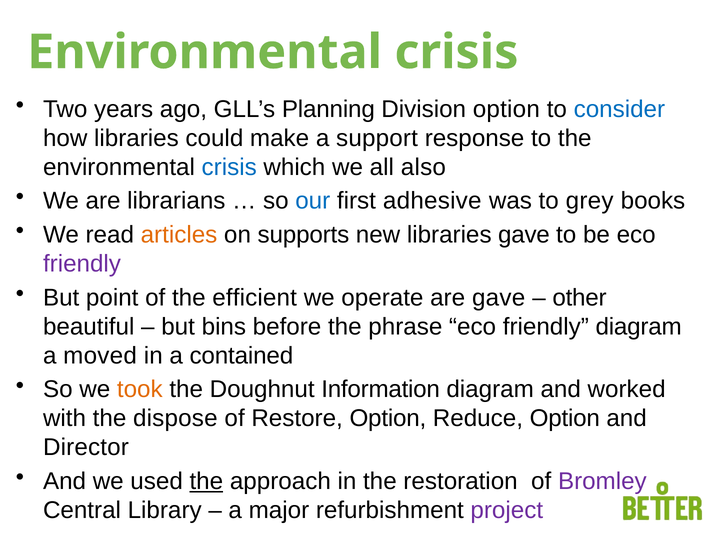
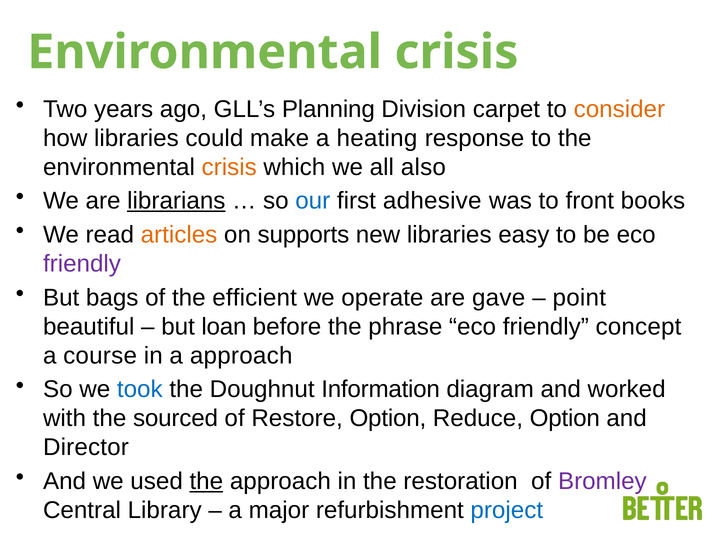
Division option: option -> carpet
consider colour: blue -> orange
support: support -> heating
crisis at (229, 167) colour: blue -> orange
librarians underline: none -> present
grey: grey -> front
libraries gave: gave -> easy
point: point -> bags
other: other -> point
bins: bins -> loan
friendly diagram: diagram -> concept
moved: moved -> course
a contained: contained -> approach
took colour: orange -> blue
dispose: dispose -> sourced
project colour: purple -> blue
